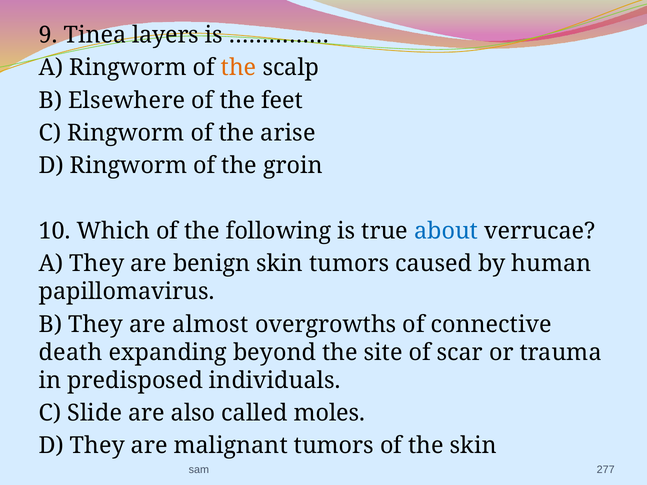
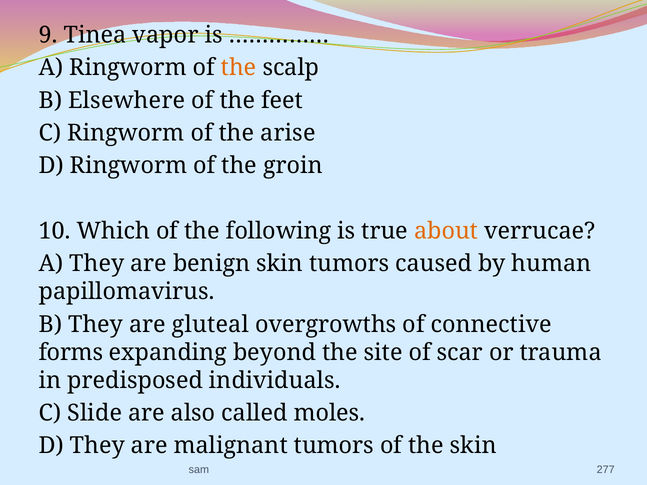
layers: layers -> vapor
about colour: blue -> orange
almost: almost -> gluteal
death: death -> forms
